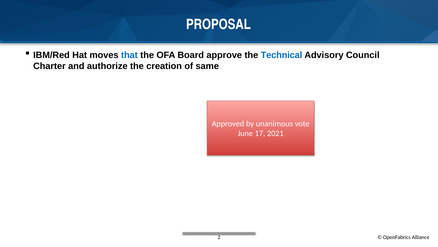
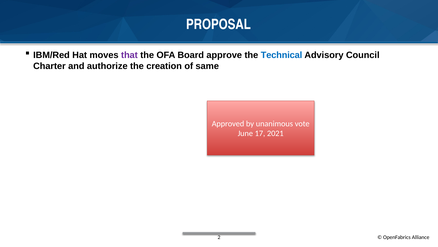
that colour: blue -> purple
